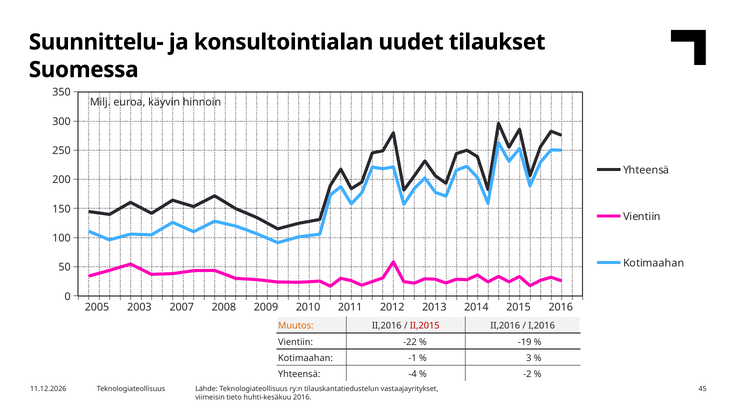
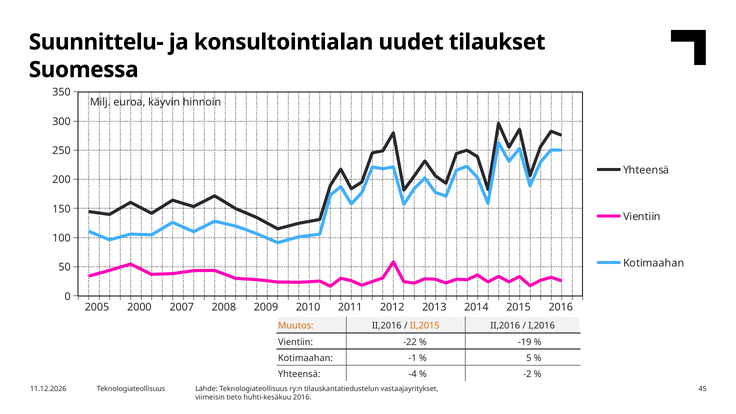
2003: 2003 -> 2000
II,2015 colour: red -> orange
3: 3 -> 5
